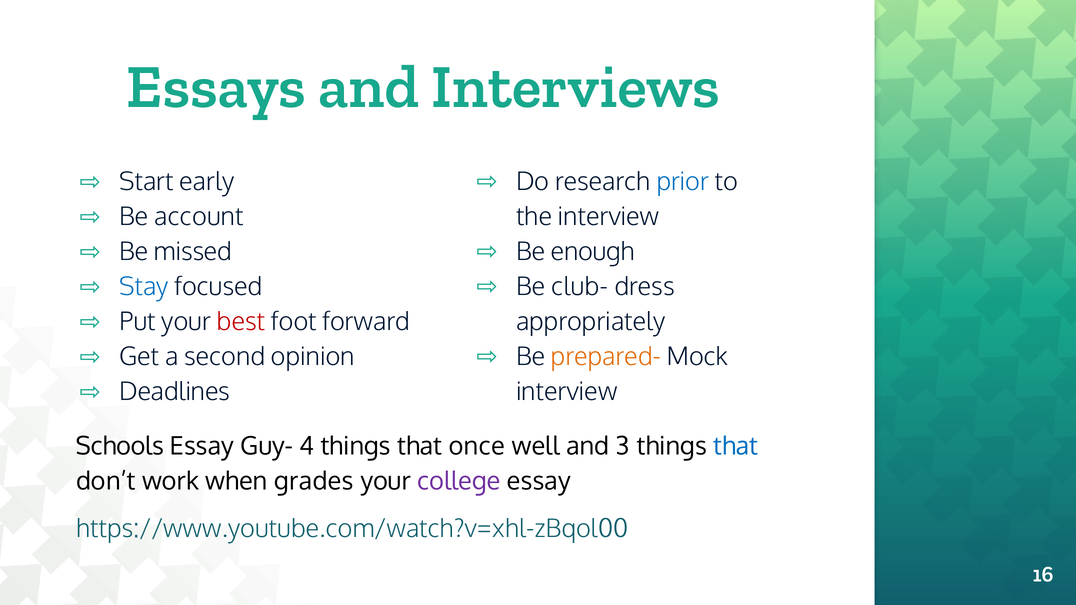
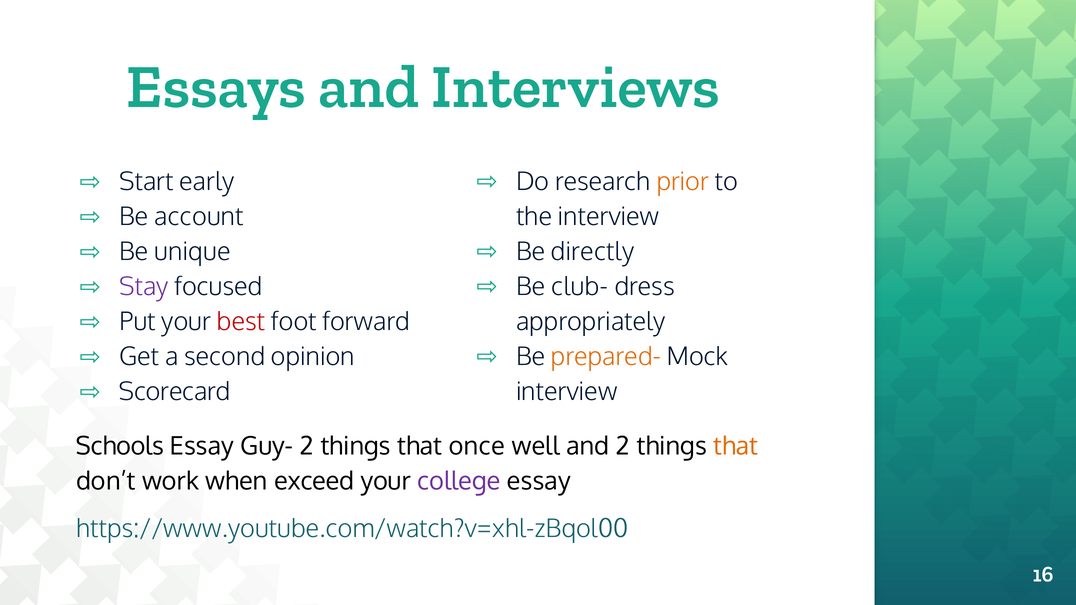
prior colour: blue -> orange
enough: enough -> directly
missed: missed -> unique
Stay colour: blue -> purple
Deadlines: Deadlines -> Scorecard
Guy- 4: 4 -> 2
and 3: 3 -> 2
that at (736, 447) colour: blue -> orange
grades: grades -> exceed
